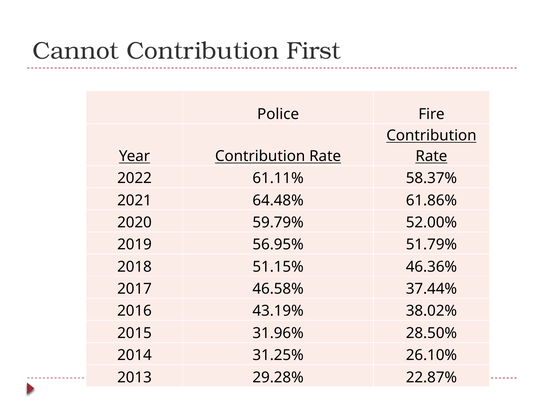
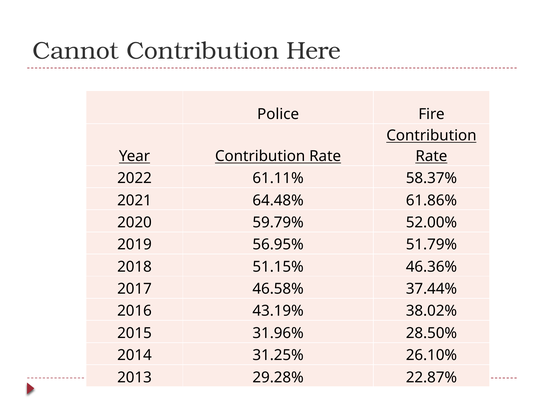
First: First -> Here
